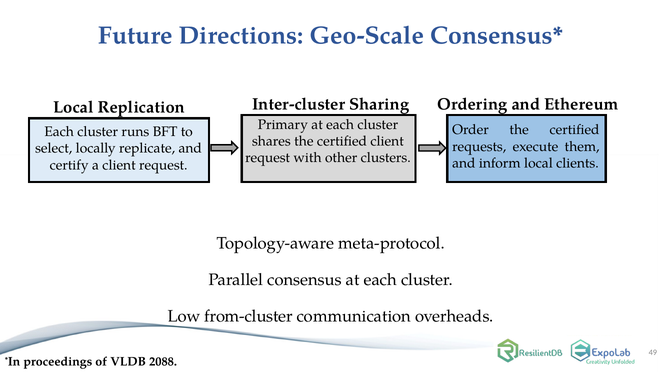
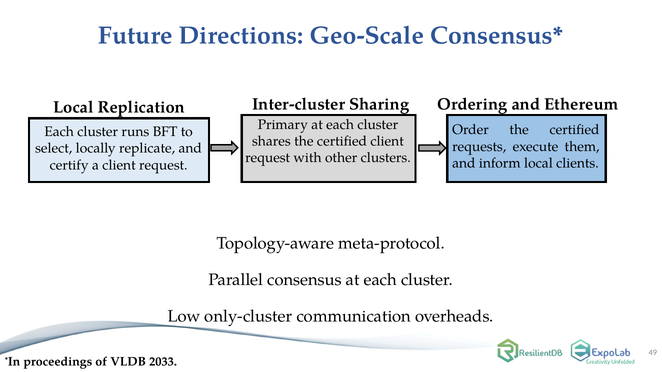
from-cluster: from-cluster -> only-cluster
2088: 2088 -> 2033
